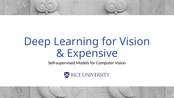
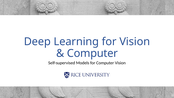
Expensive at (92, 53): Expensive -> Computer
